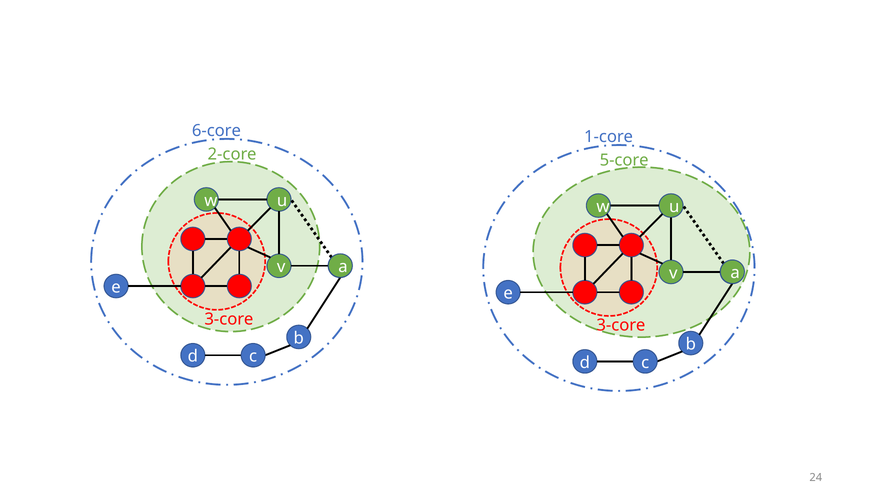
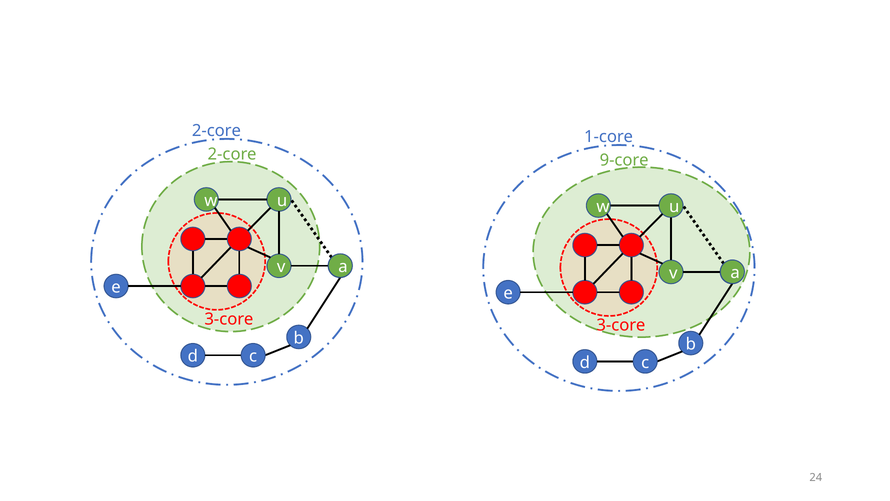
6-core at (216, 131): 6-core -> 2-core
5-core: 5-core -> 9-core
